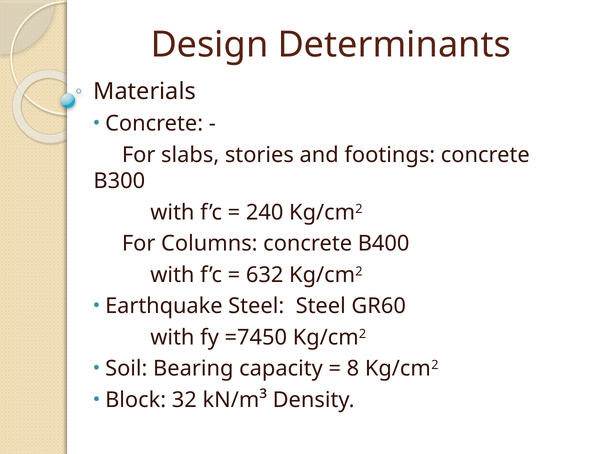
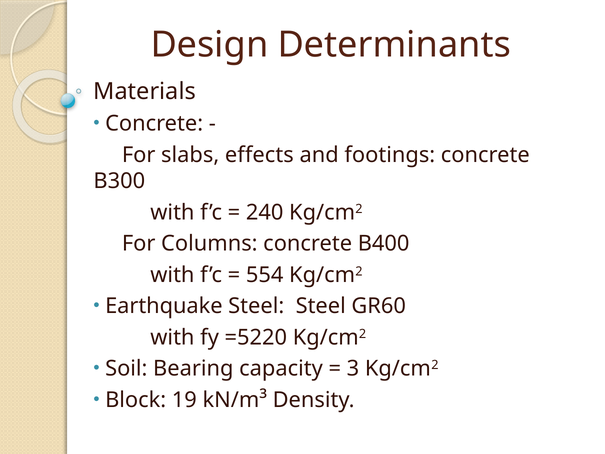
stories: stories -> effects
632: 632 -> 554
=7450: =7450 -> =5220
8: 8 -> 3
32: 32 -> 19
